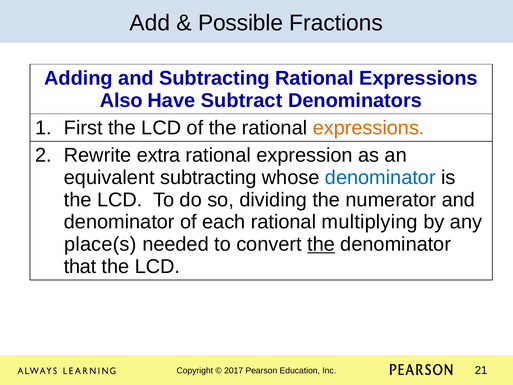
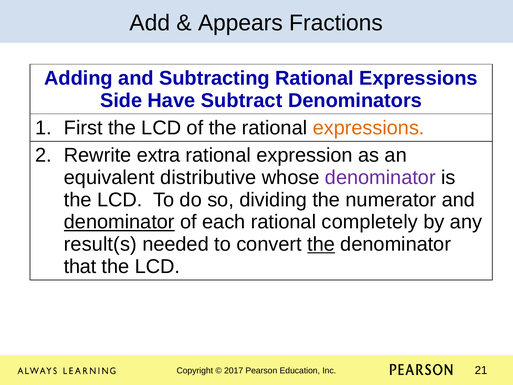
Possible: Possible -> Appears
Also: Also -> Side
equivalent subtracting: subtracting -> distributive
denominator at (380, 177) colour: blue -> purple
denominator at (119, 222) underline: none -> present
multiplying: multiplying -> completely
place(s: place(s -> result(s
